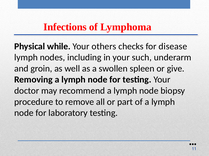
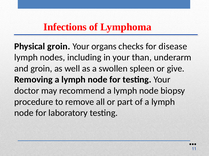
Physical while: while -> groin
others: others -> organs
such: such -> than
